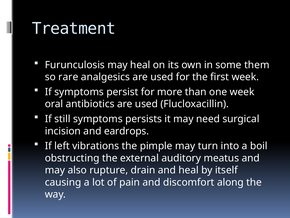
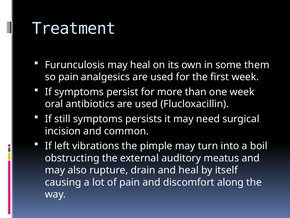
so rare: rare -> pain
eardrops: eardrops -> common
